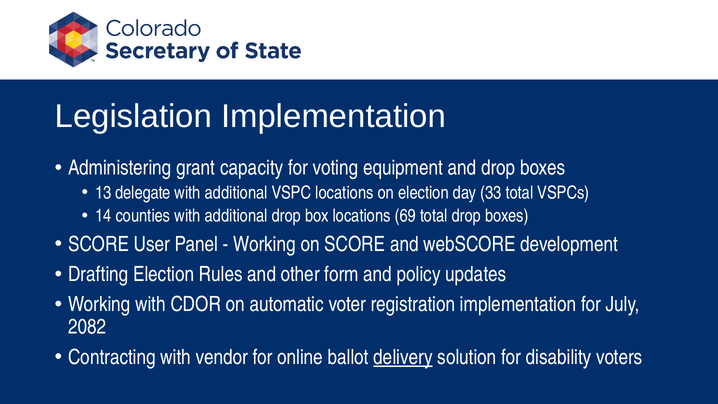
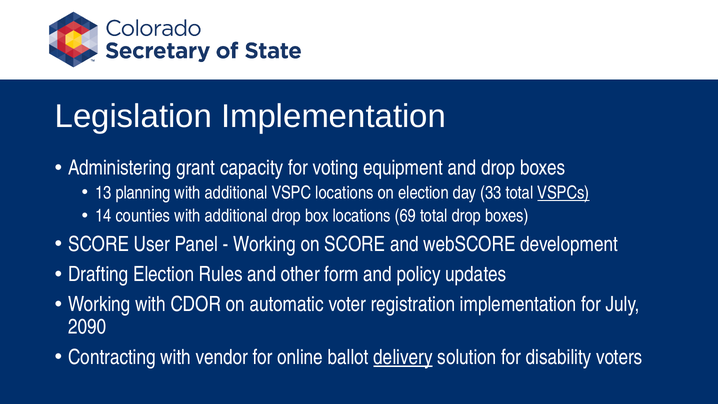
delegate: delegate -> planning
VSPCs underline: none -> present
2082: 2082 -> 2090
